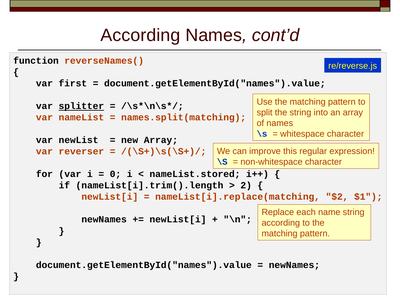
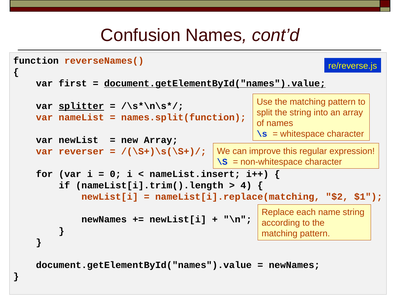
According at (141, 35): According -> Confusion
document.getElementById("names").value at (215, 83) underline: none -> present
names.split(matching: names.split(matching -> names.split(function
nameList.stored: nameList.stored -> nameList.insert
2: 2 -> 4
